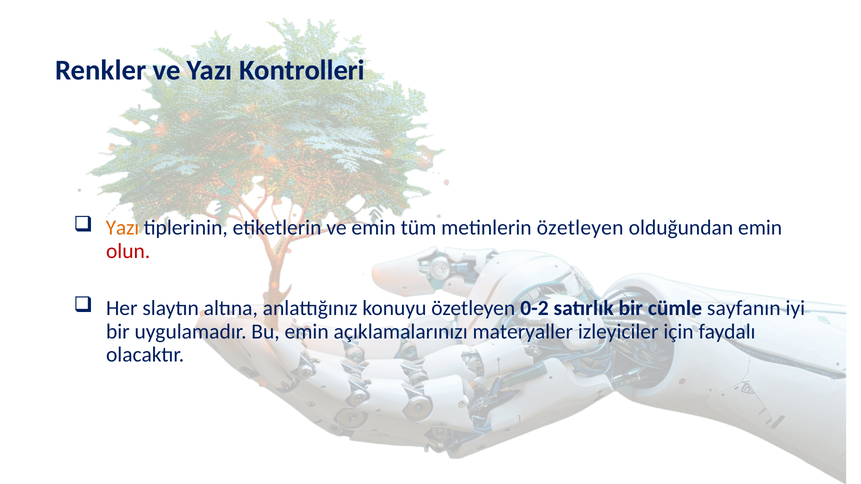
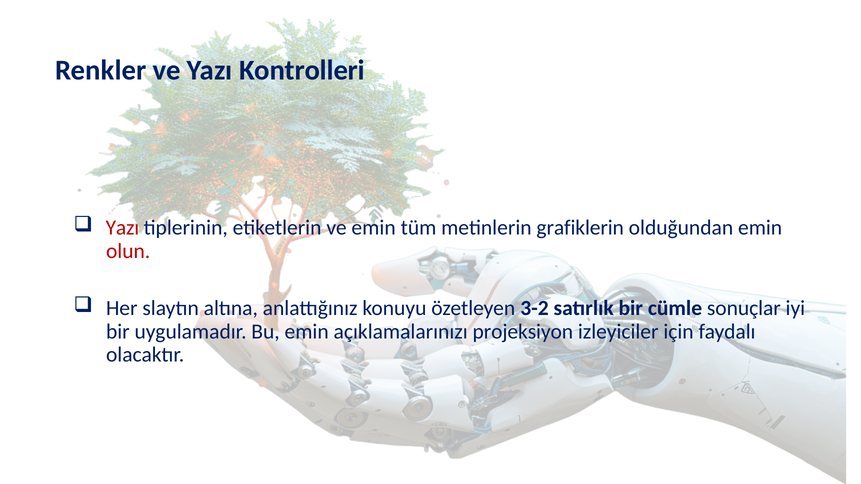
Yazı at (123, 228) colour: orange -> red
metinlerin özetleyen: özetleyen -> grafiklerin
0-2: 0-2 -> 3-2
sayfanın: sayfanın -> sonuçlar
materyaller: materyaller -> projeksiyon
